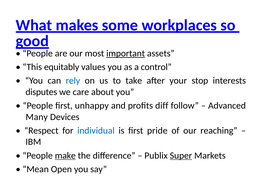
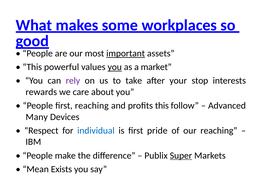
equitably: equitably -> powerful
you at (115, 67) underline: none -> present
control: control -> market
rely colour: blue -> purple
disputes: disputes -> rewards
first unhappy: unhappy -> reaching
profits diff: diff -> this
make underline: present -> none
Open: Open -> Exists
